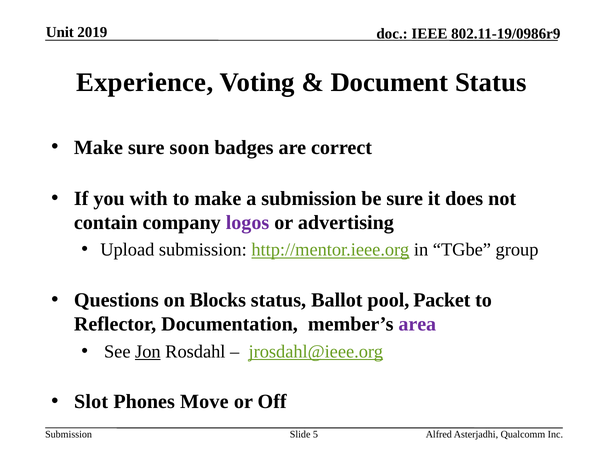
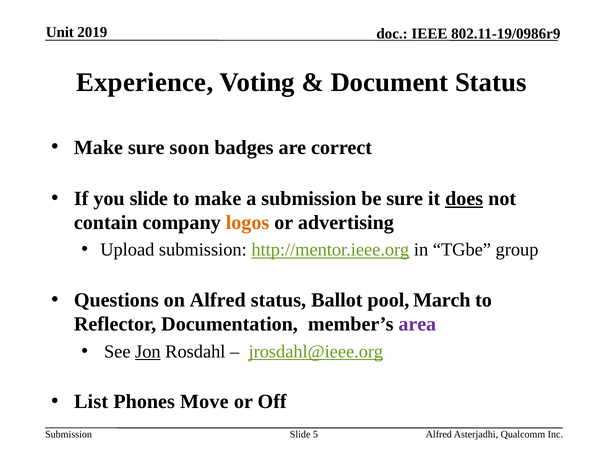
you with: with -> slide
does underline: none -> present
logos colour: purple -> orange
on Blocks: Blocks -> Alfred
Packet: Packet -> March
Slot: Slot -> List
